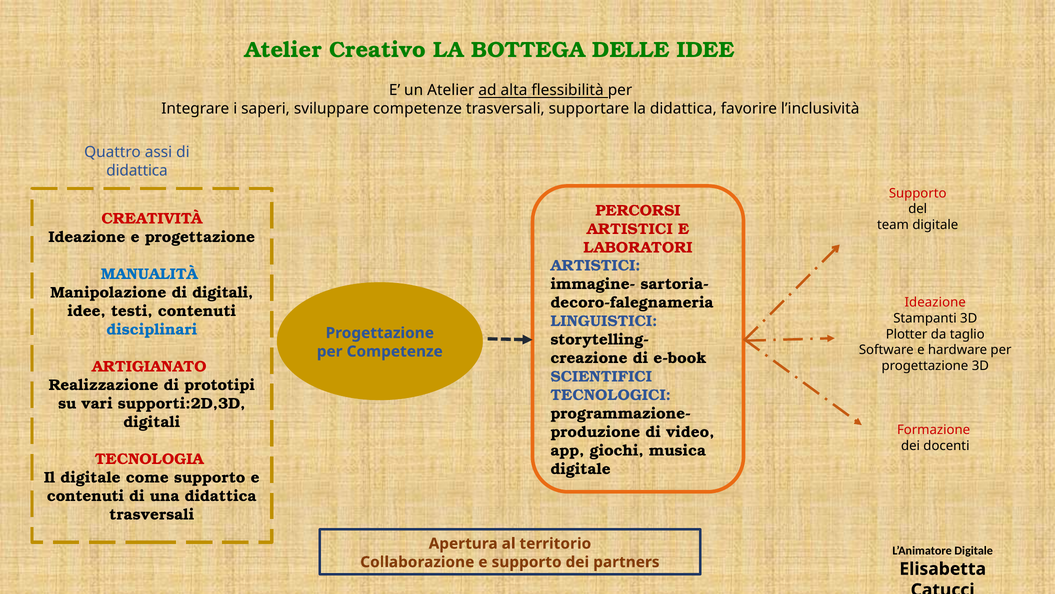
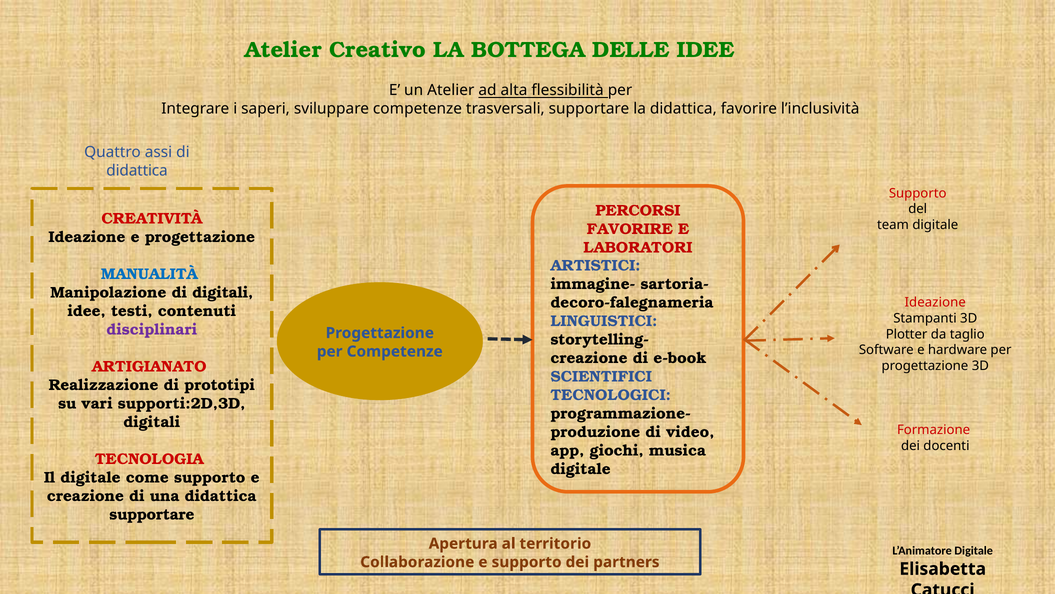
ARTISTICI at (630, 229): ARTISTICI -> FAVORIRE
disciplinari colour: blue -> purple
contenuti at (86, 495): contenuti -> creazione
trasversali at (152, 514): trasversali -> supportare
